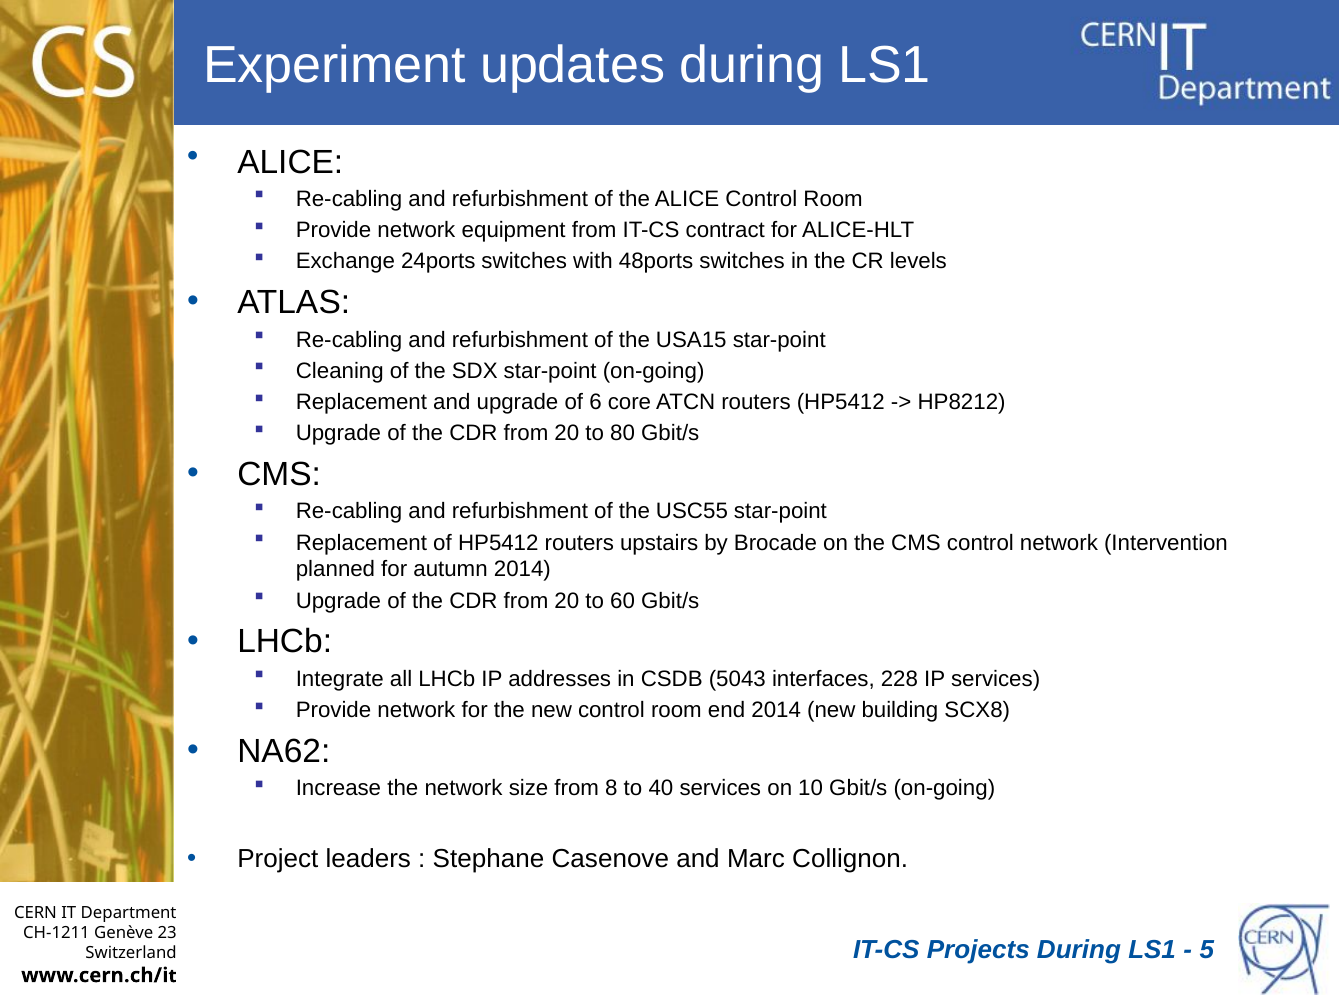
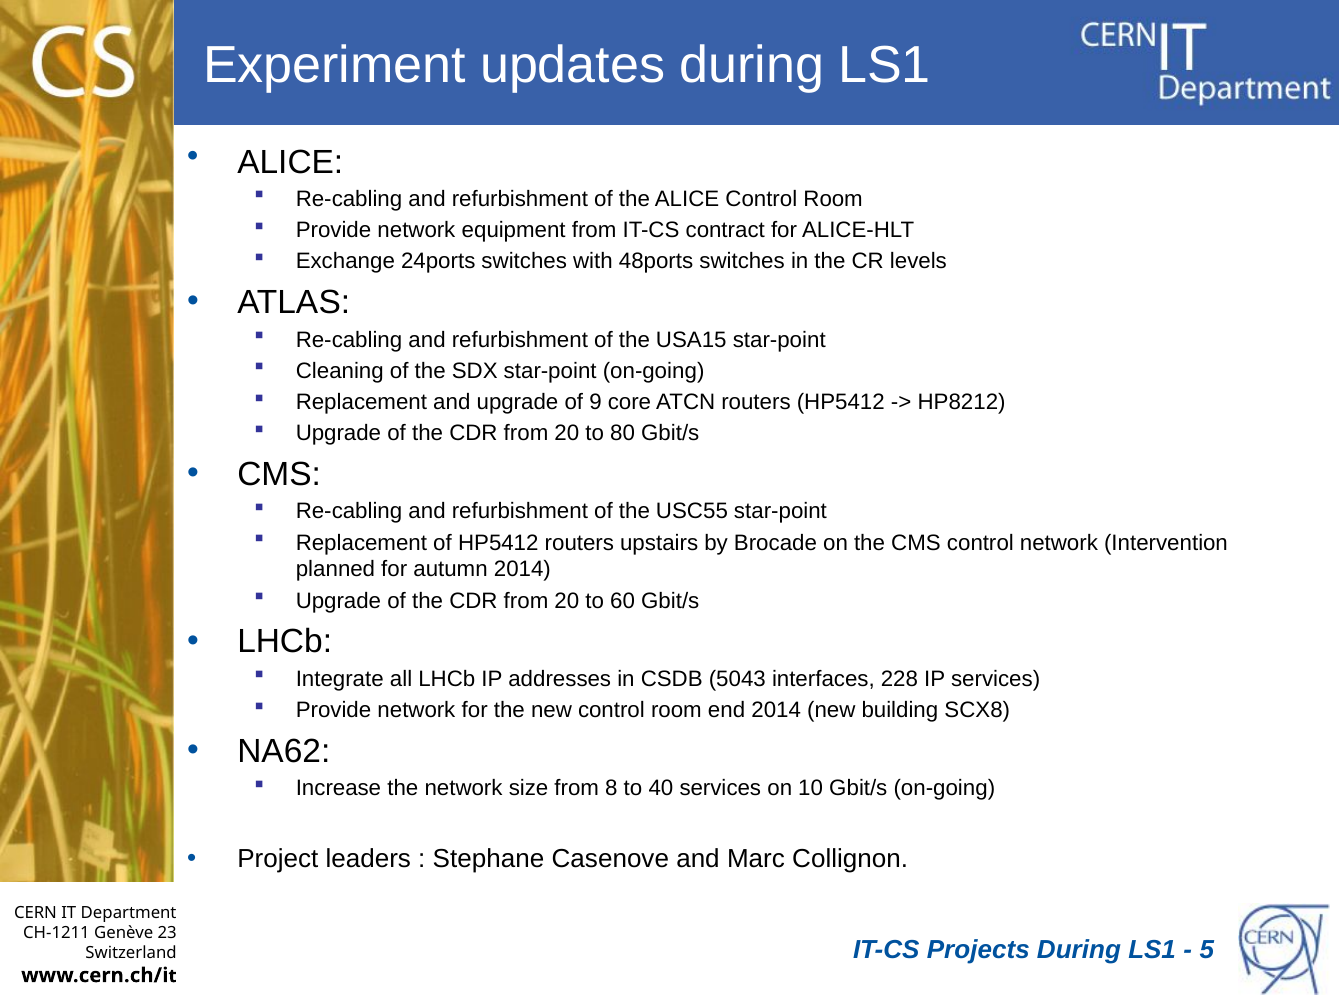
6: 6 -> 9
